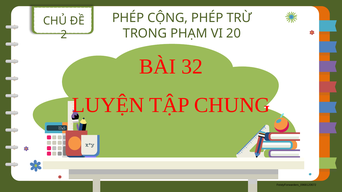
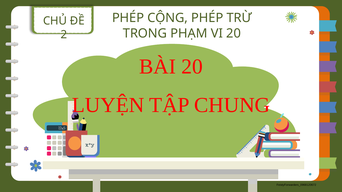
BÀI 32: 32 -> 20
